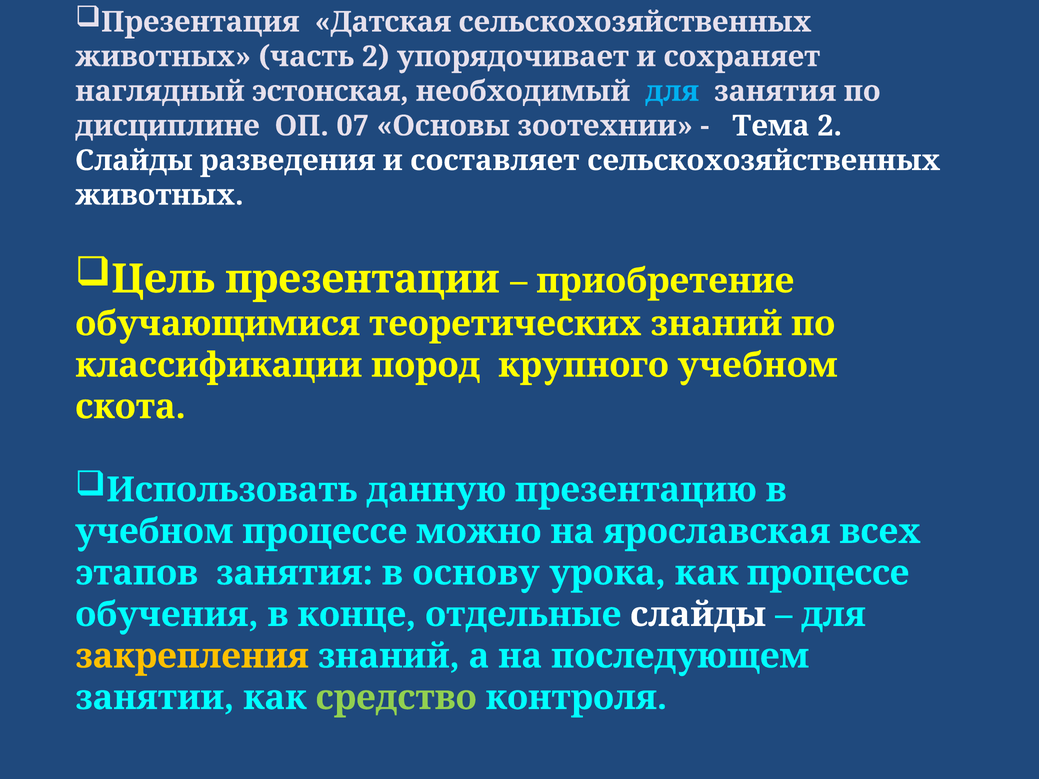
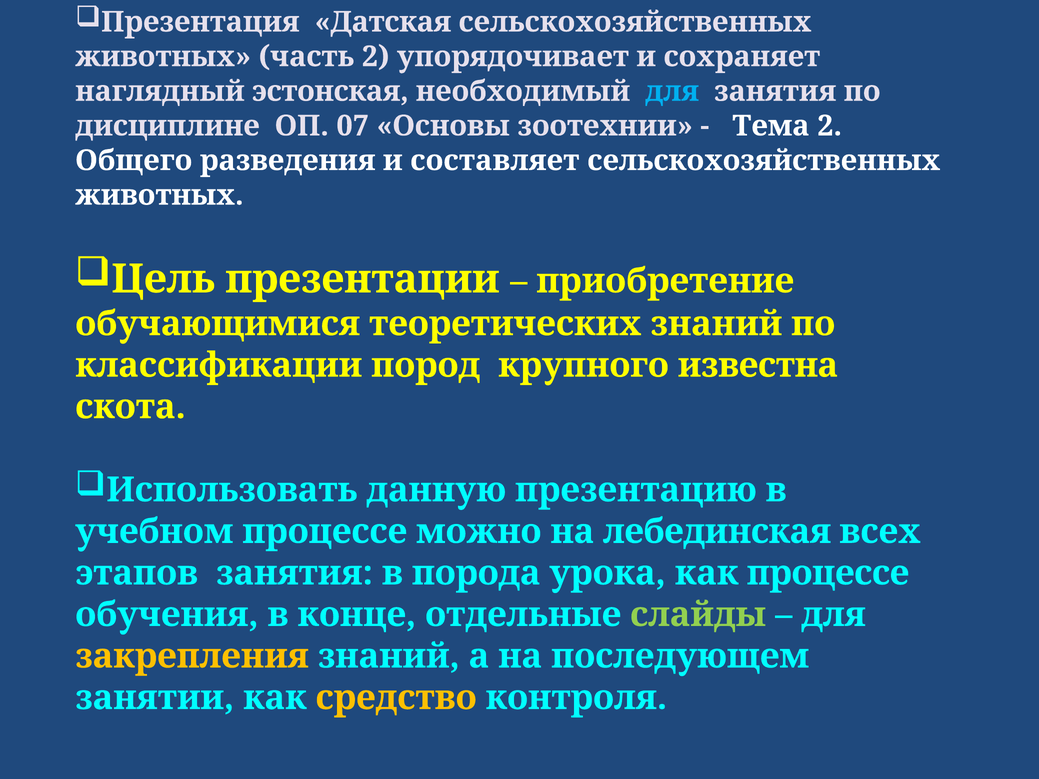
Слайды at (134, 161): Слайды -> Общего
крупного учебном: учебном -> известна
ярославская: ярославская -> лебединская
основу: основу -> порода
слайды at (698, 615) colour: white -> light green
средство colour: light green -> yellow
